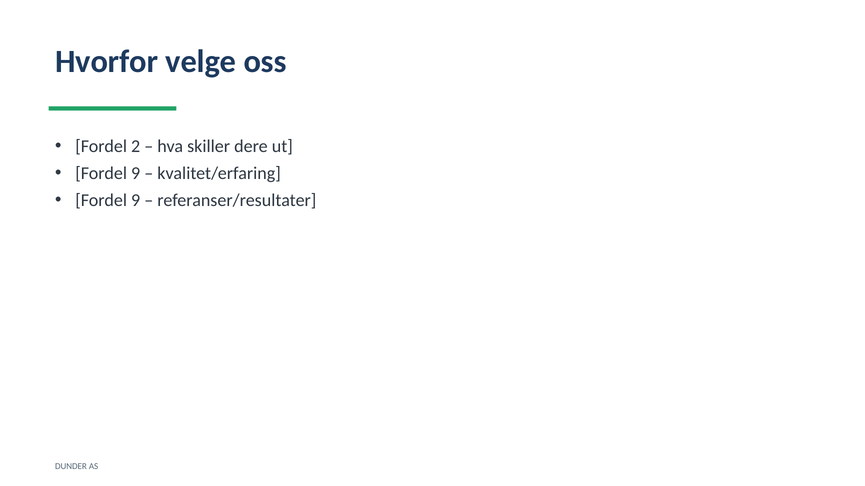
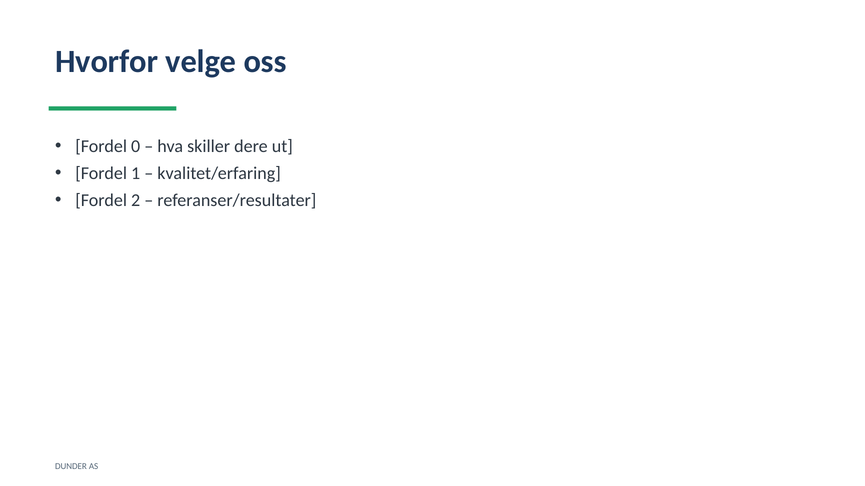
2: 2 -> 0
9 at (136, 174): 9 -> 1
9 at (136, 201): 9 -> 2
